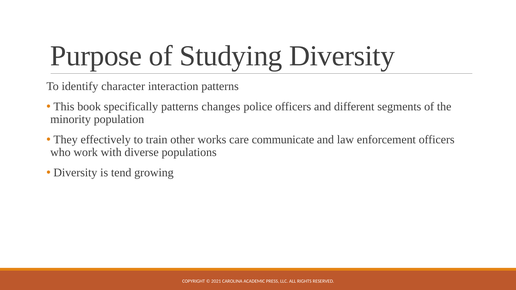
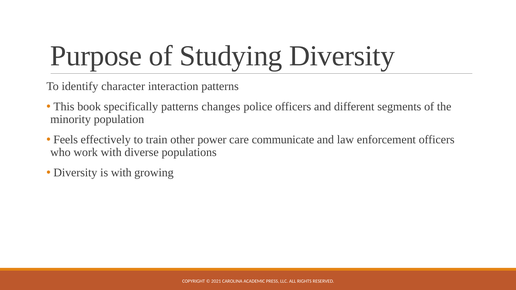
They: They -> Feels
works: works -> power
is tend: tend -> with
